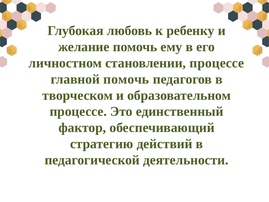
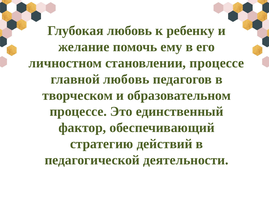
главной помочь: помочь -> любовь
